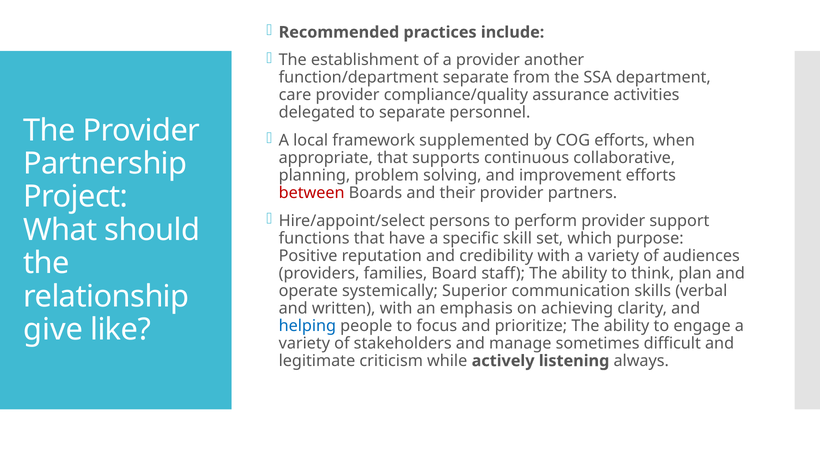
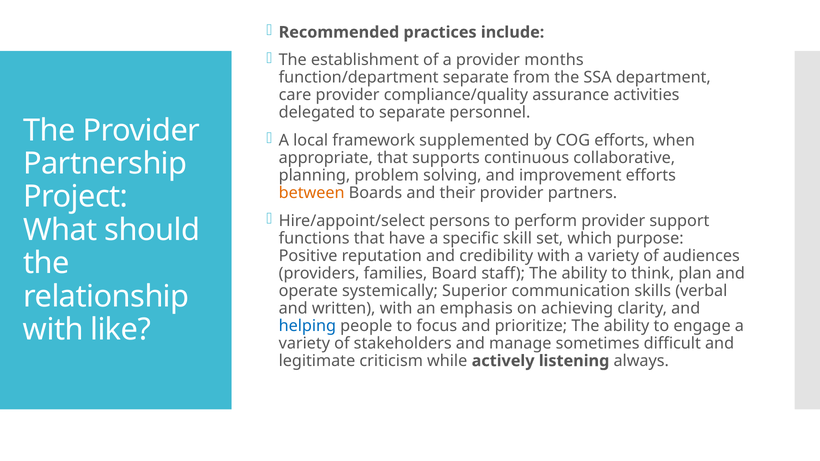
another: another -> months
between colour: red -> orange
give at (53, 330): give -> with
